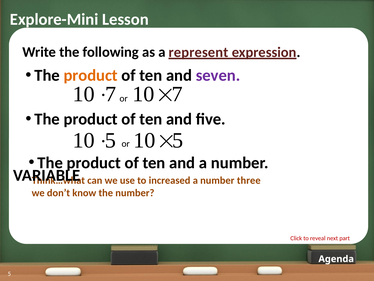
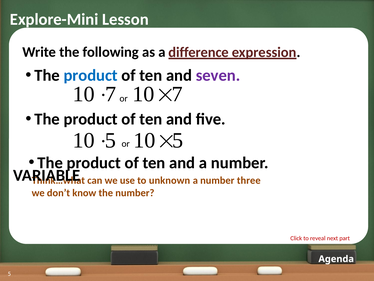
represent: represent -> difference
product at (91, 75) colour: orange -> blue
increased: increased -> unknown
